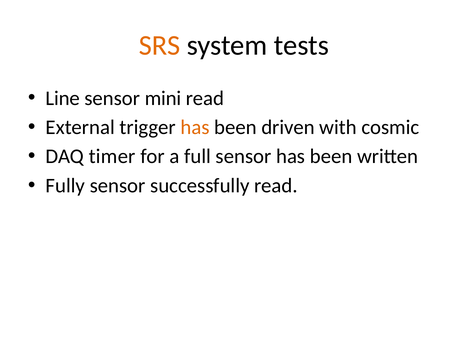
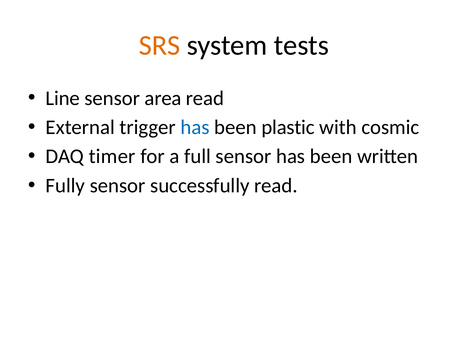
mini: mini -> area
has at (195, 127) colour: orange -> blue
driven: driven -> plastic
